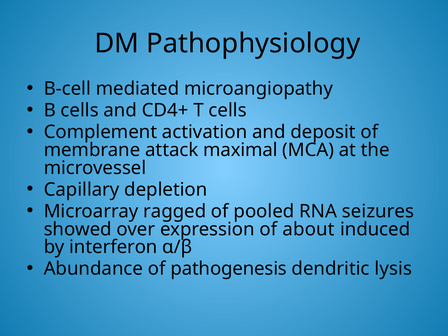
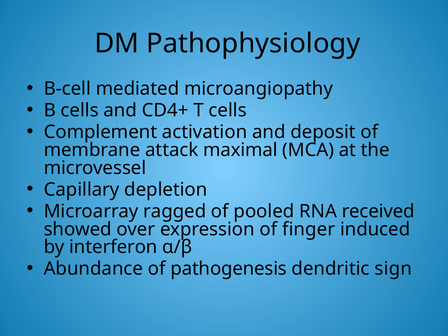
seizures: seizures -> received
about: about -> finger
lysis: lysis -> sign
